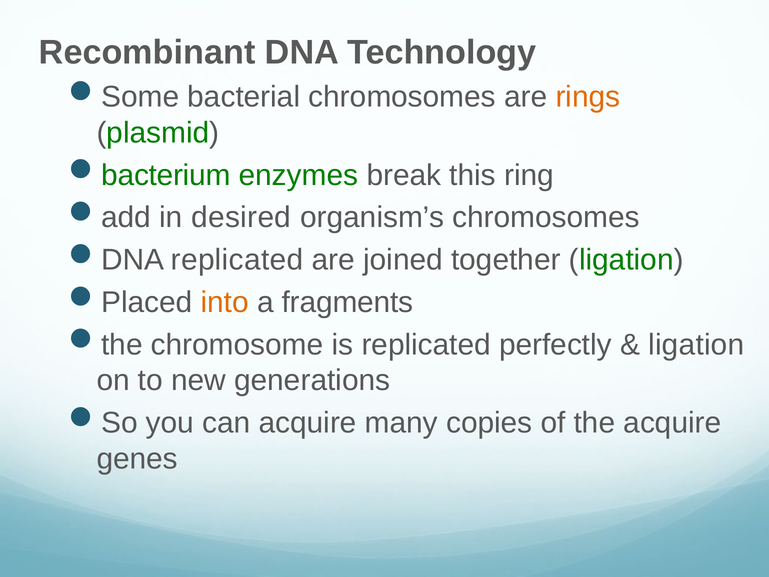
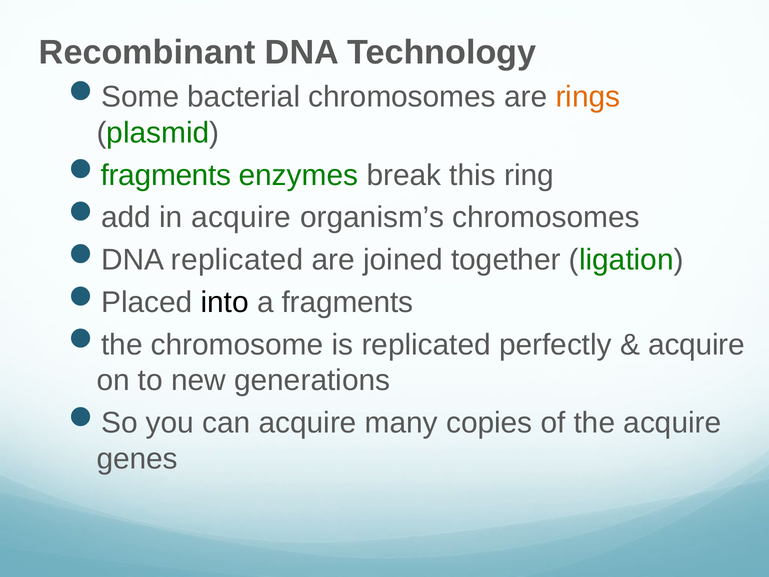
bacterium at (166, 175): bacterium -> fragments
in desired: desired -> acquire
into colour: orange -> black
ligation at (696, 345): ligation -> acquire
